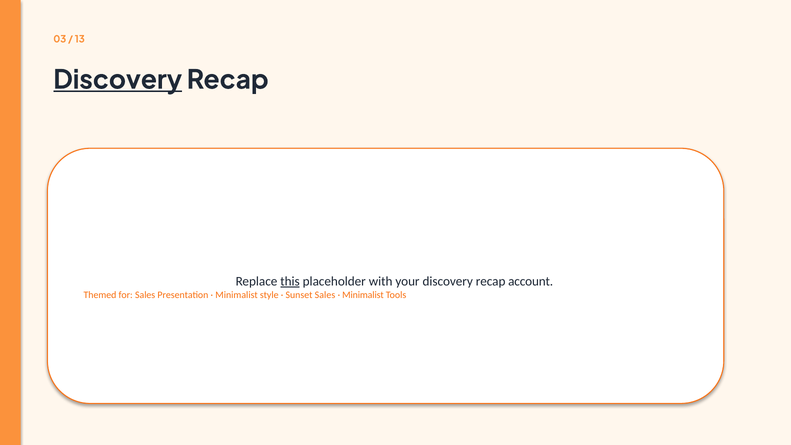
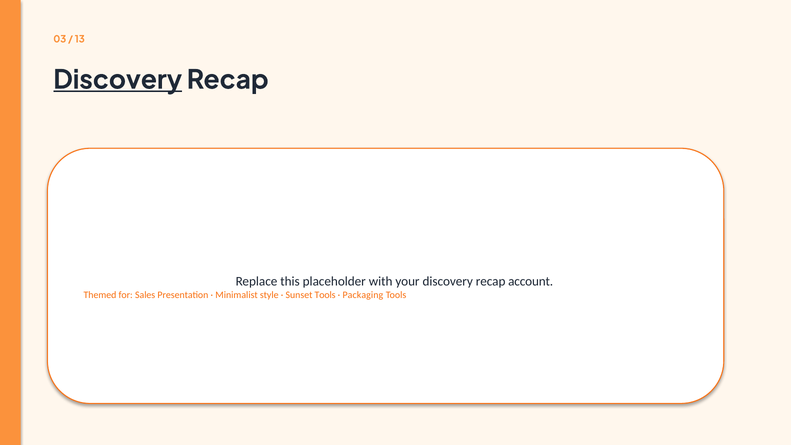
this underline: present -> none
Sunset Sales: Sales -> Tools
Minimalist at (363, 295): Minimalist -> Packaging
